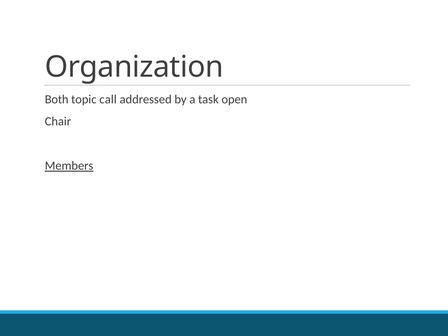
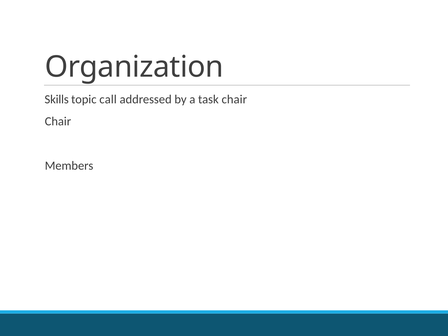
Both: Both -> Skills
task open: open -> chair
Members underline: present -> none
